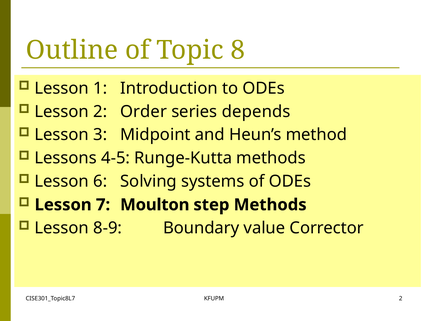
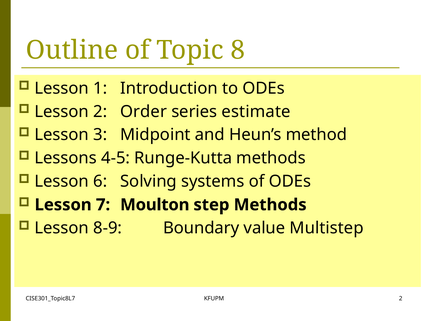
depends: depends -> estimate
Corrector: Corrector -> Multistep
